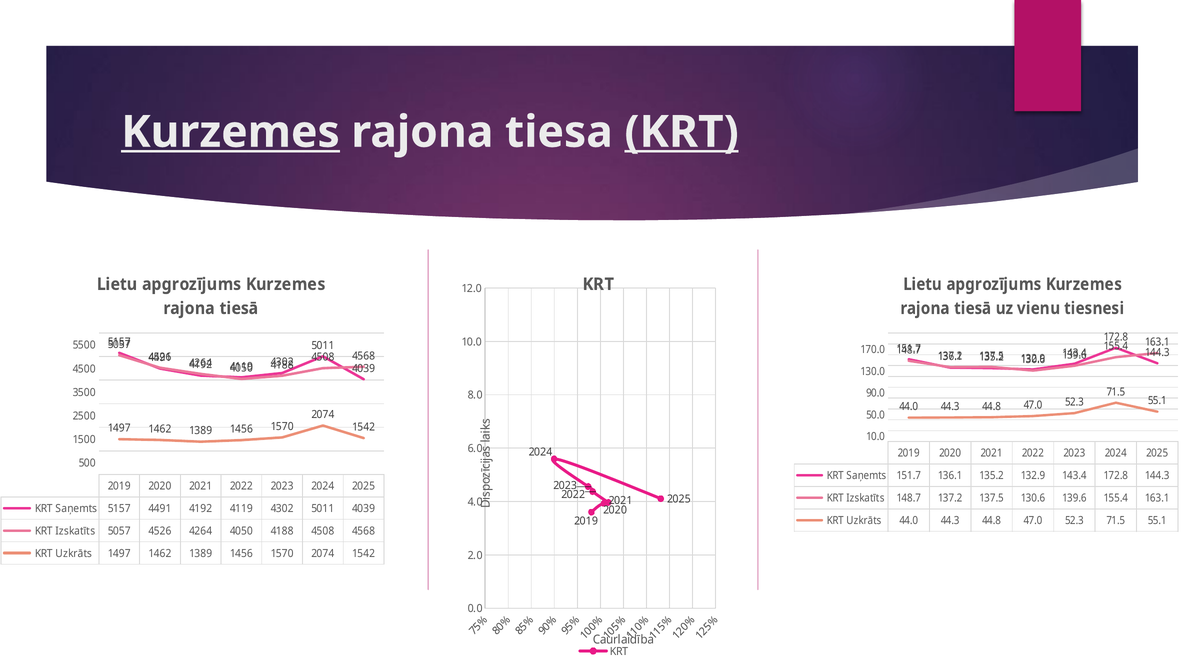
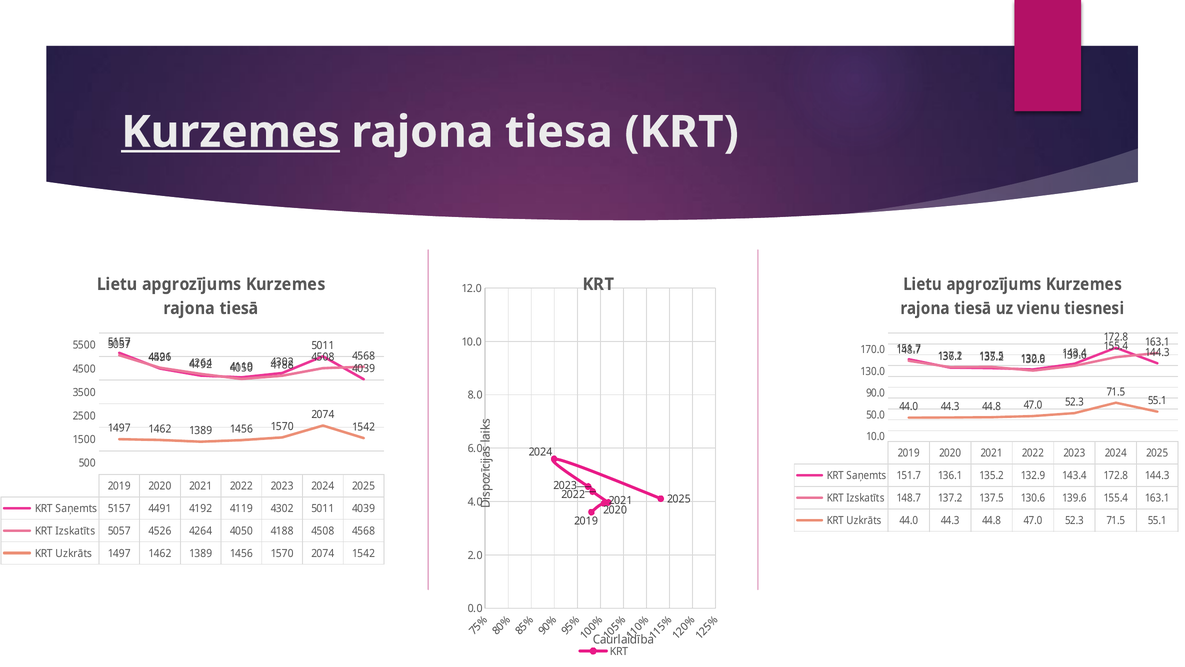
KRT at (682, 132) underline: present -> none
